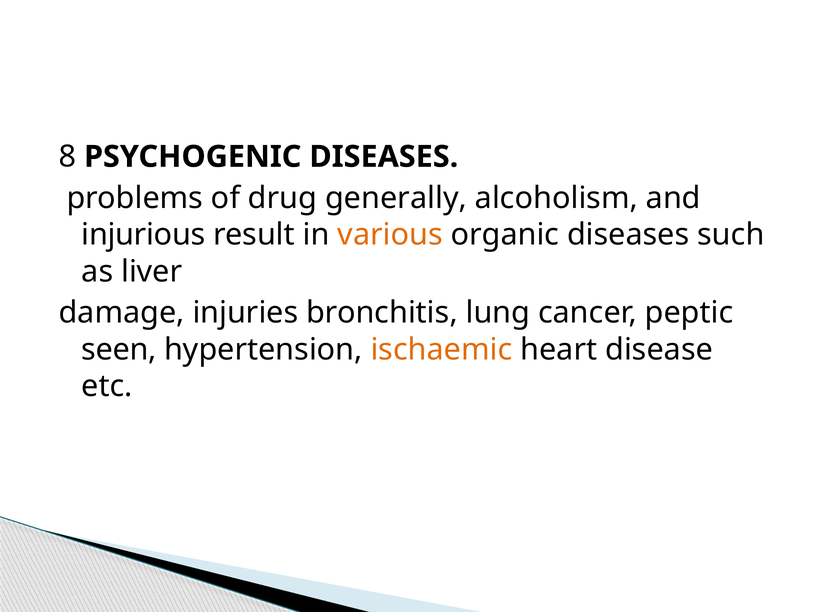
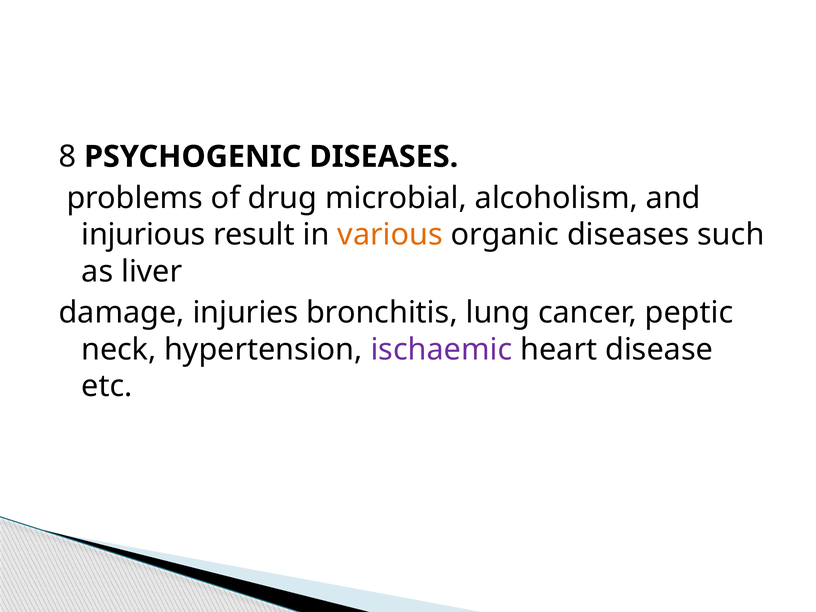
generally: generally -> microbial
seen: seen -> neck
ischaemic colour: orange -> purple
